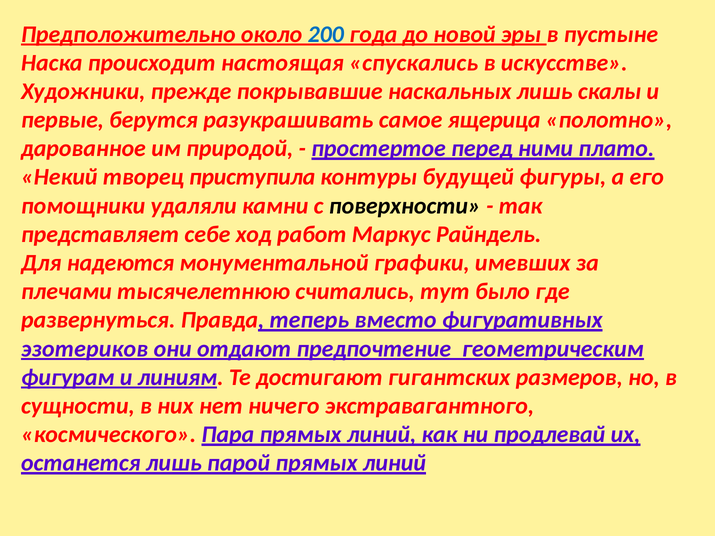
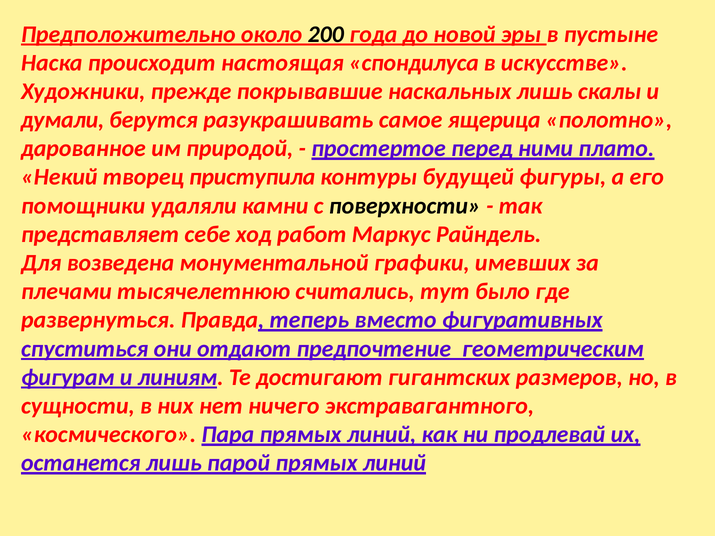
200 colour: blue -> black
спускались: спускались -> спондилуса
первые: первые -> думали
надеются: надеются -> возведена
эзотериков: эзотериков -> спуститься
